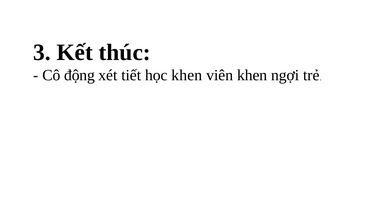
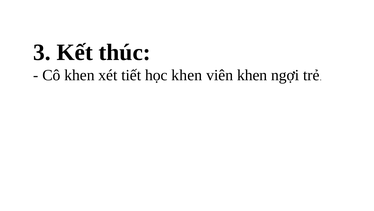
Cô động: động -> khen
